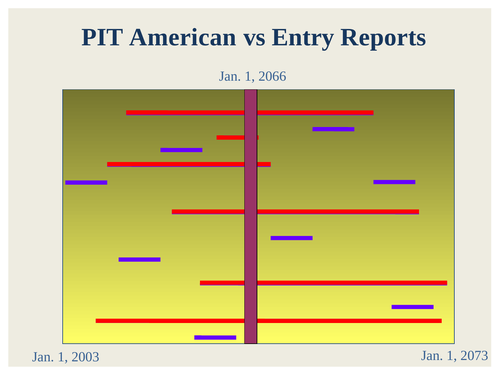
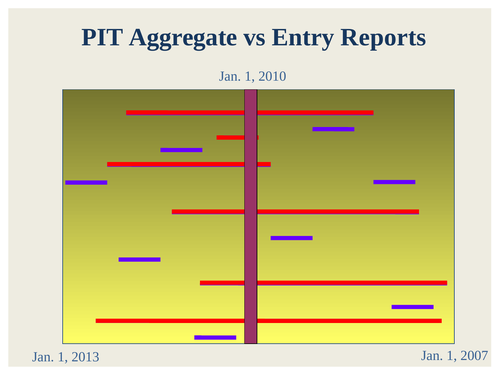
American: American -> Aggregate
2066: 2066 -> 2010
2073: 2073 -> 2007
2003: 2003 -> 2013
